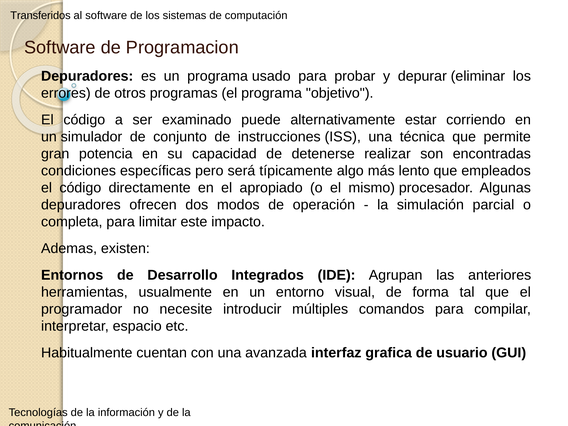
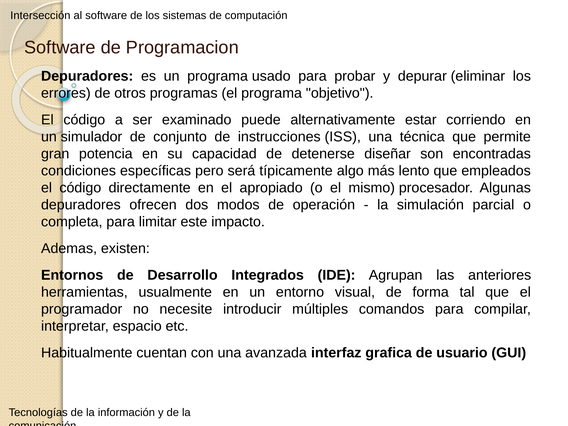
Transferidos: Transferidos -> Intersección
realizar: realizar -> diseñar
